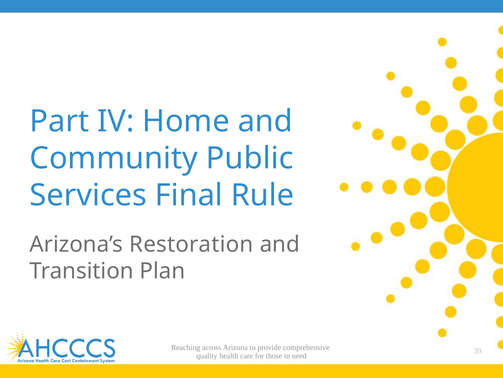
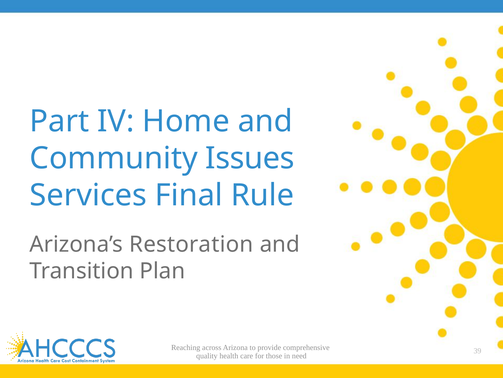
Public: Public -> Issues
